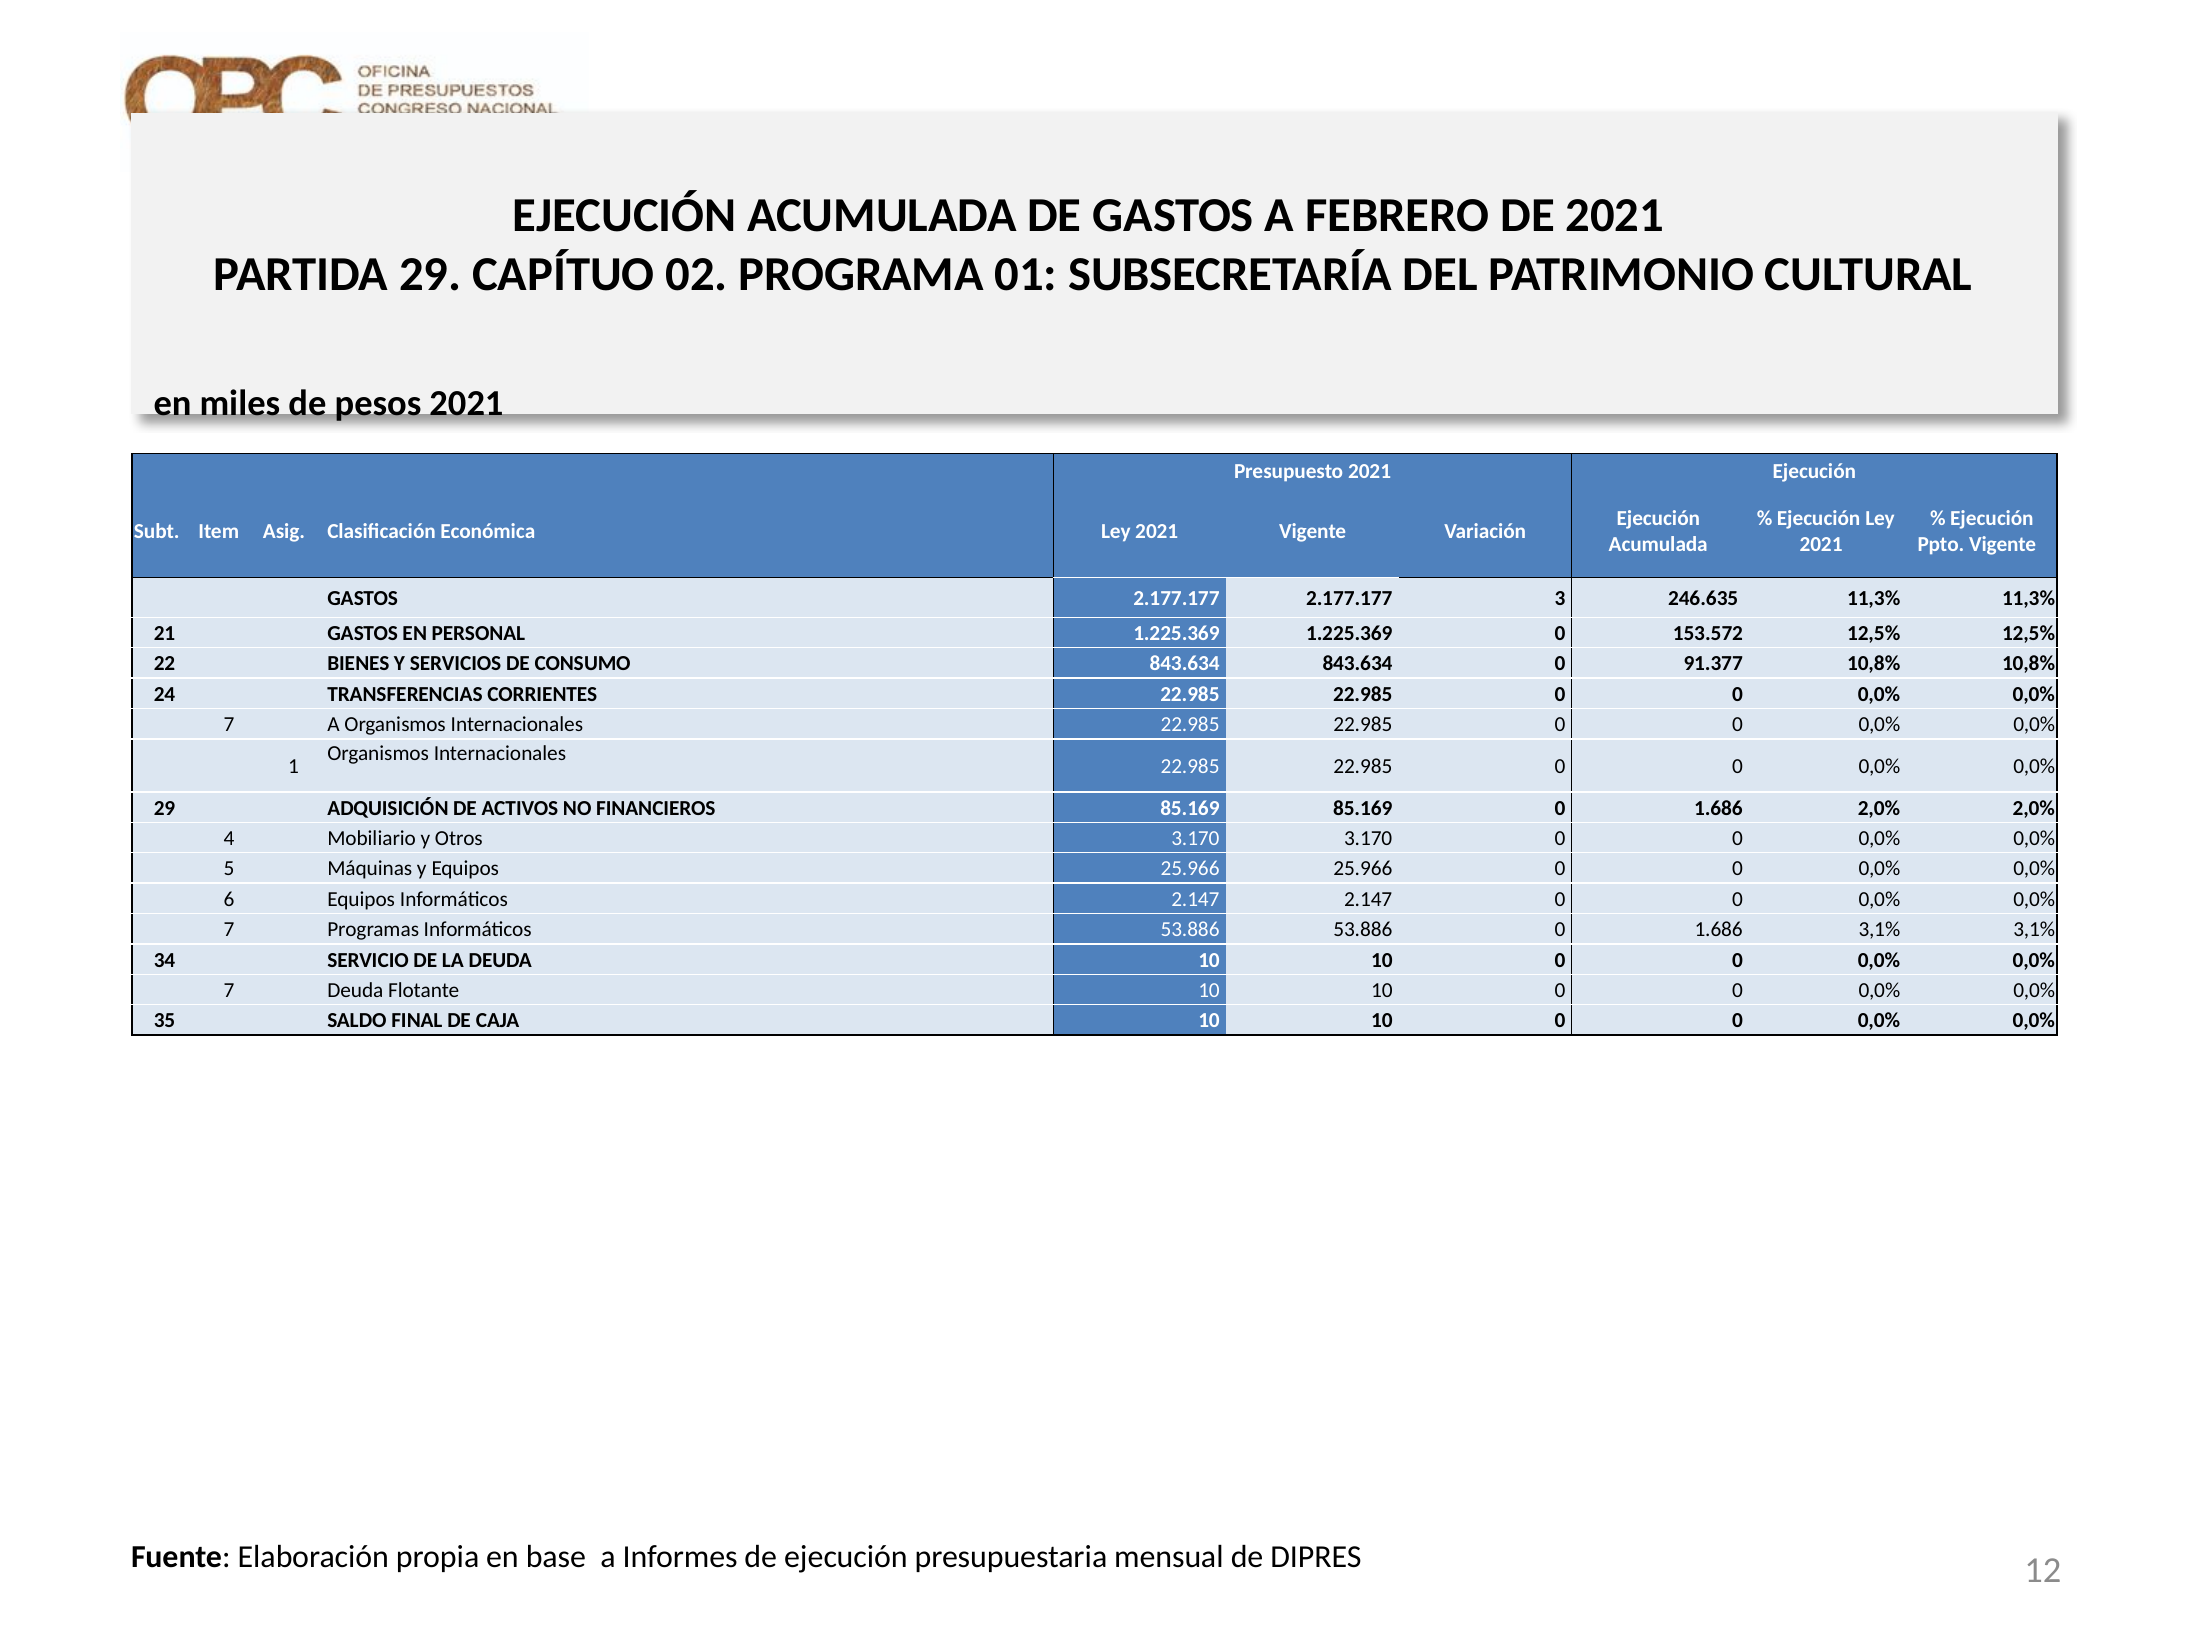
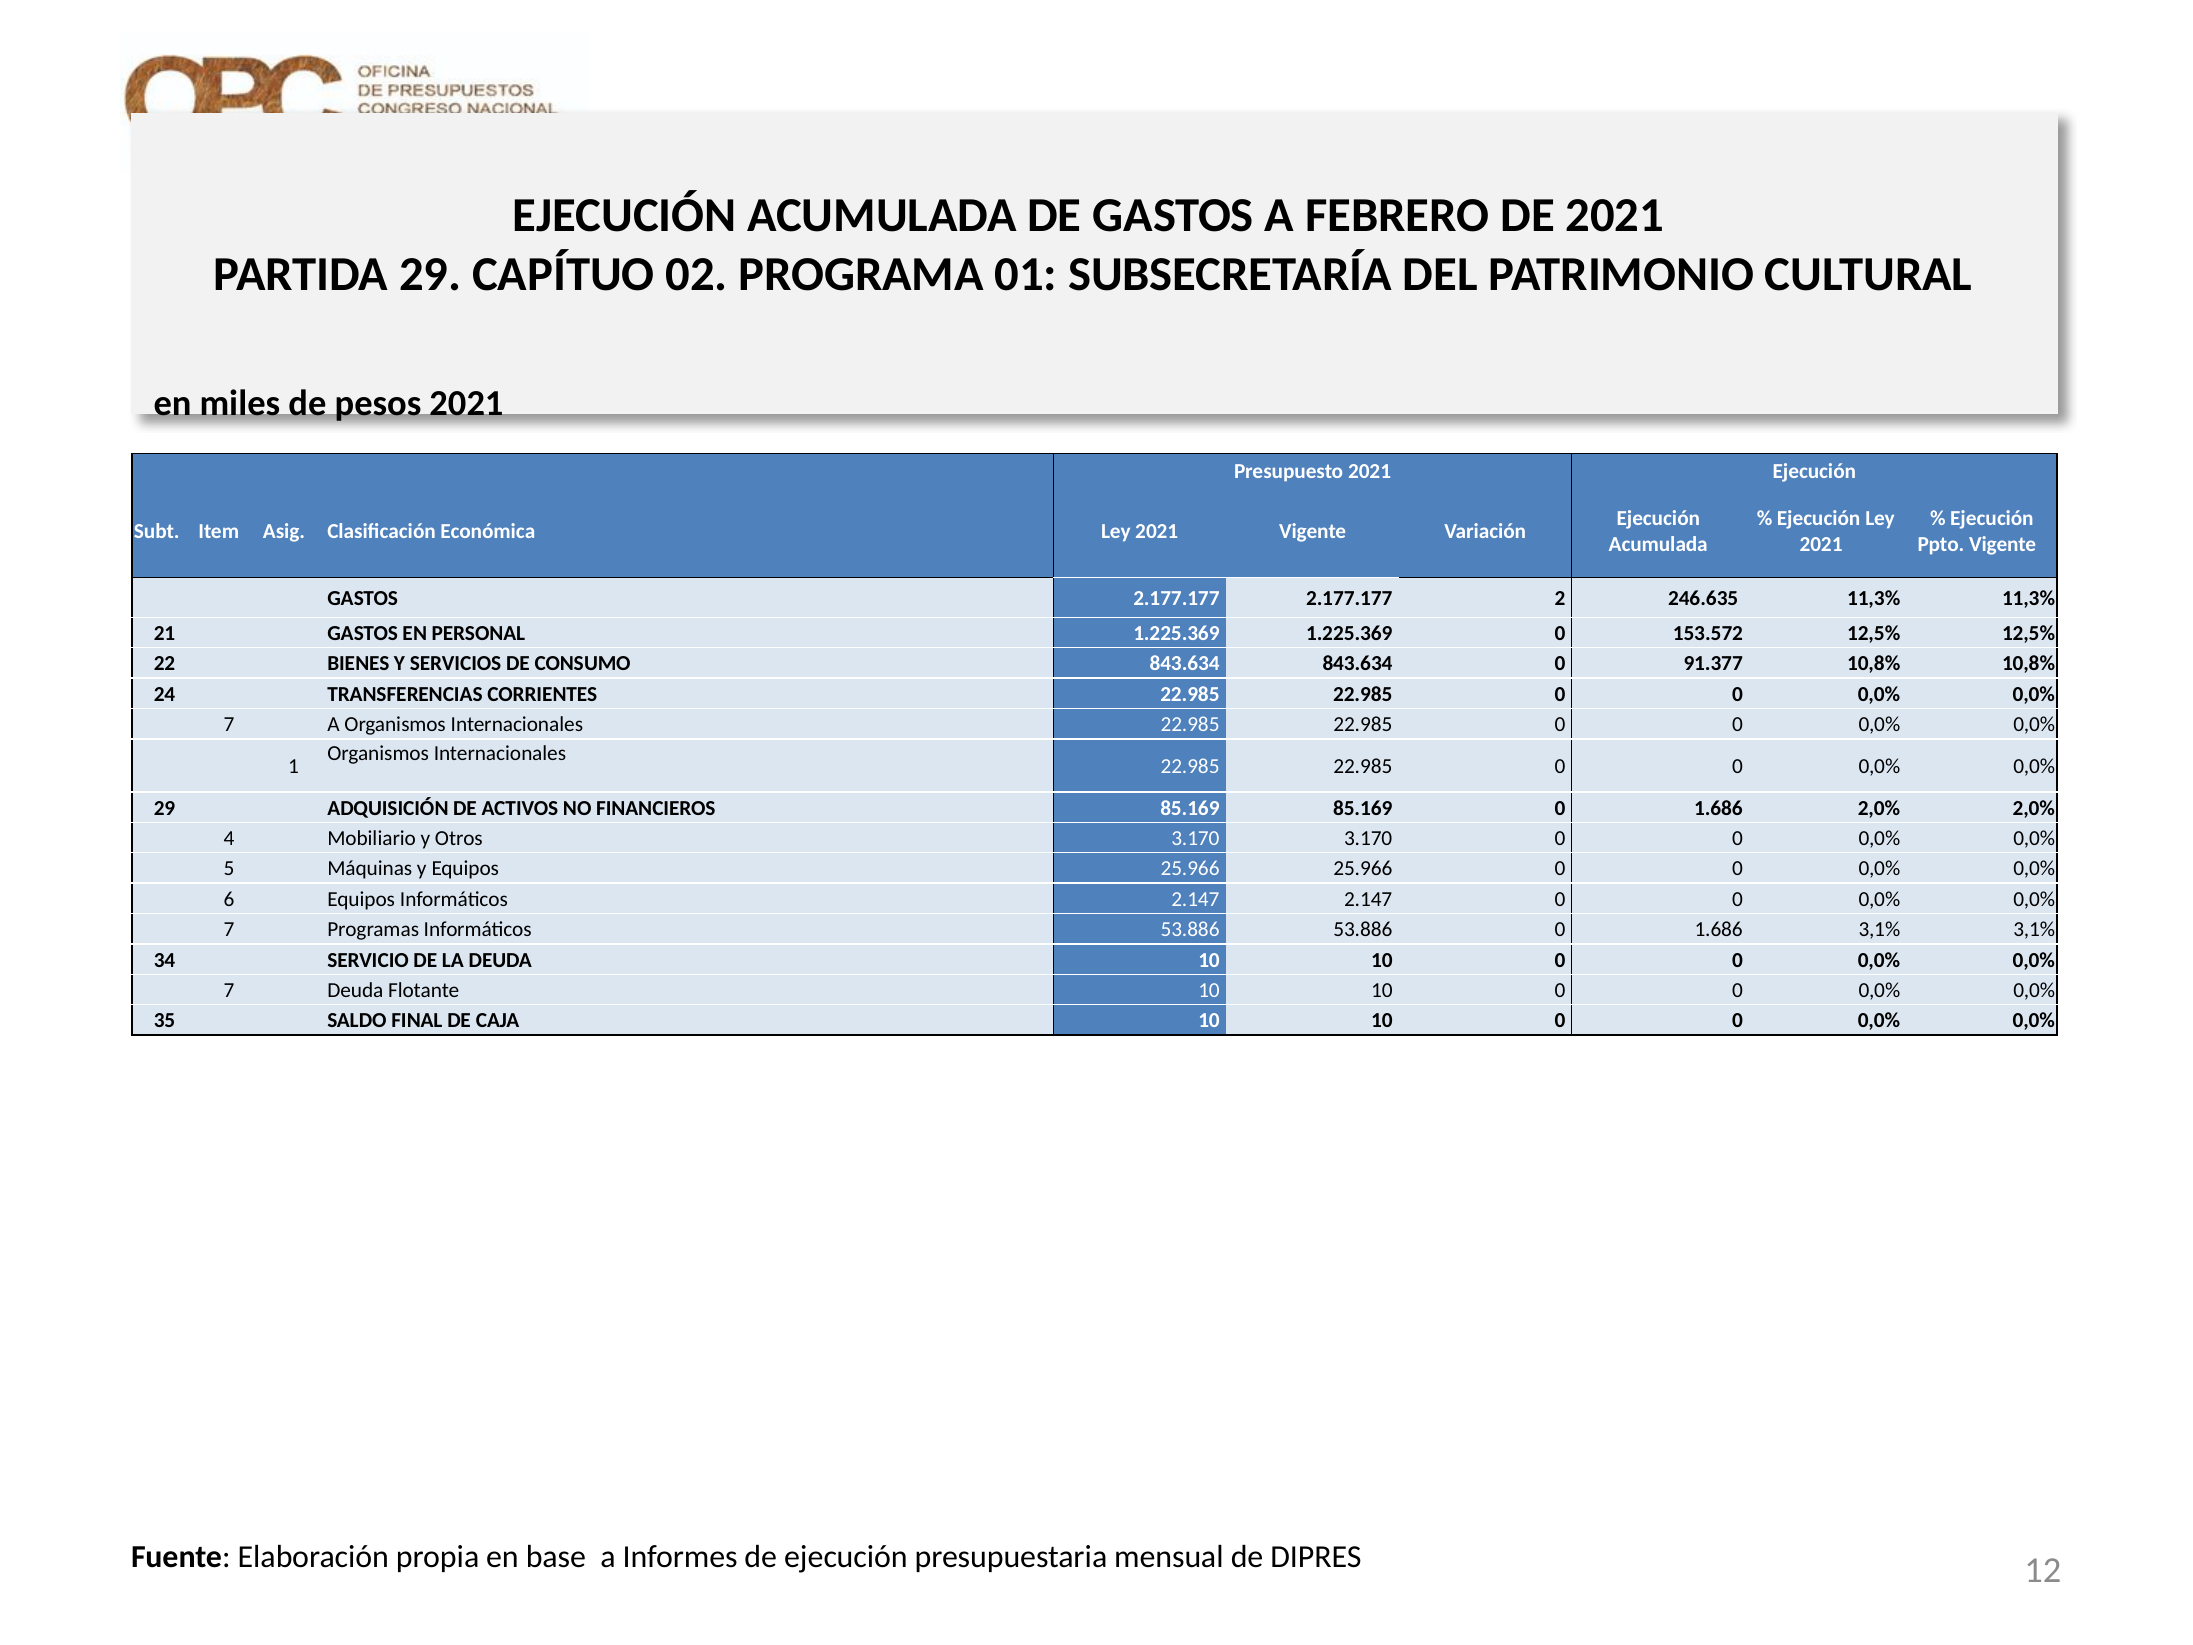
3: 3 -> 2
